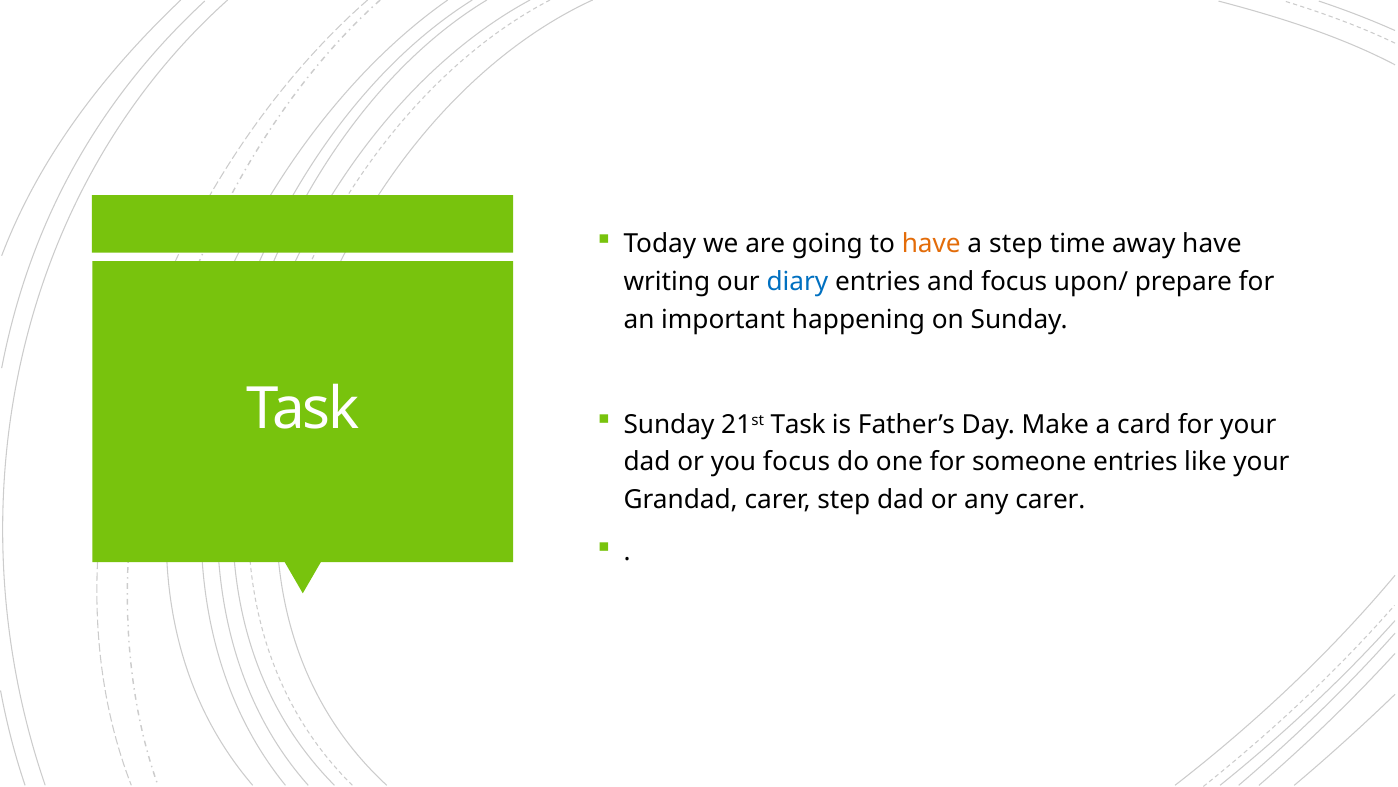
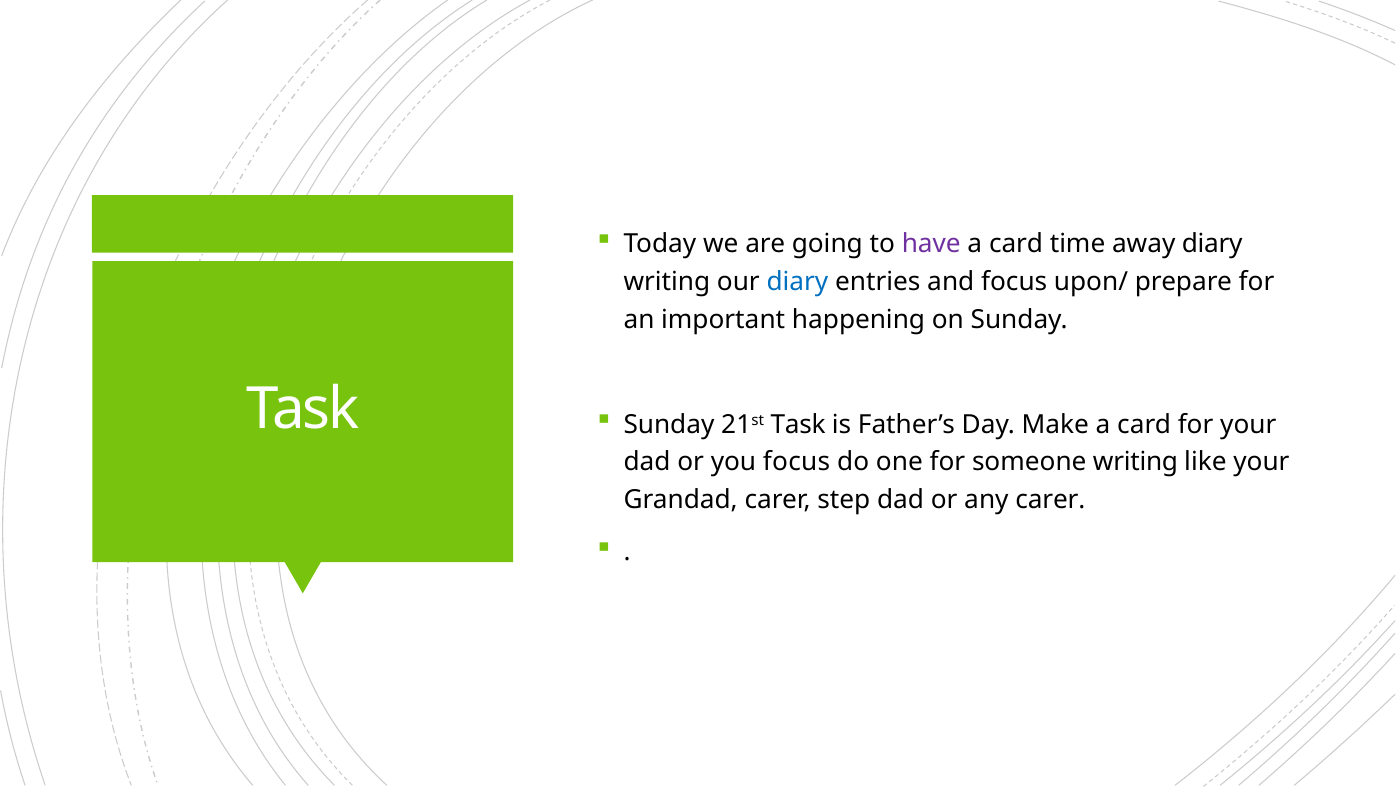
have at (931, 244) colour: orange -> purple
step at (1016, 244): step -> card
away have: have -> diary
someone entries: entries -> writing
